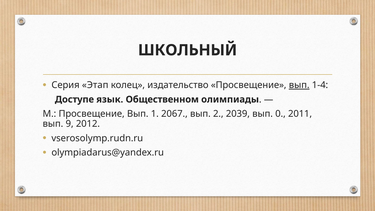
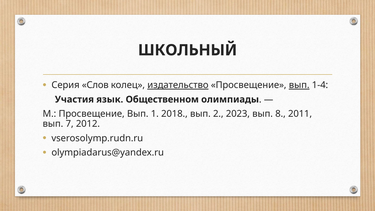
Этап: Этап -> Слов
издательство underline: none -> present
Доступе: Доступе -> Участия
2067: 2067 -> 2018
2039: 2039 -> 2023
0: 0 -> 8
9: 9 -> 7
